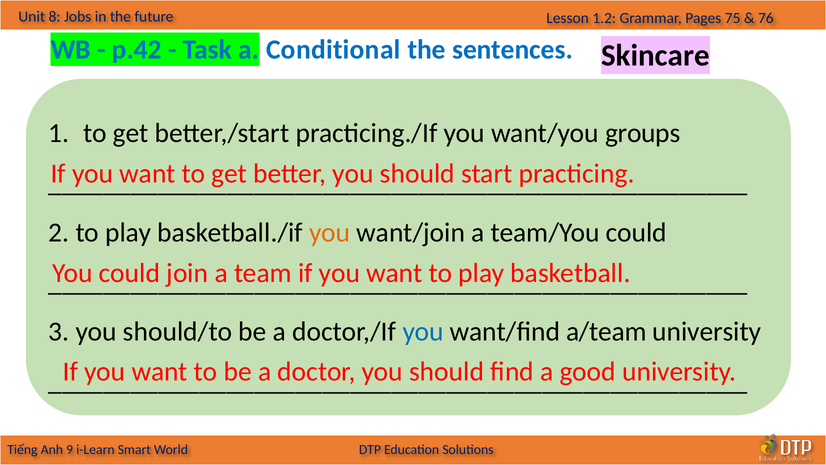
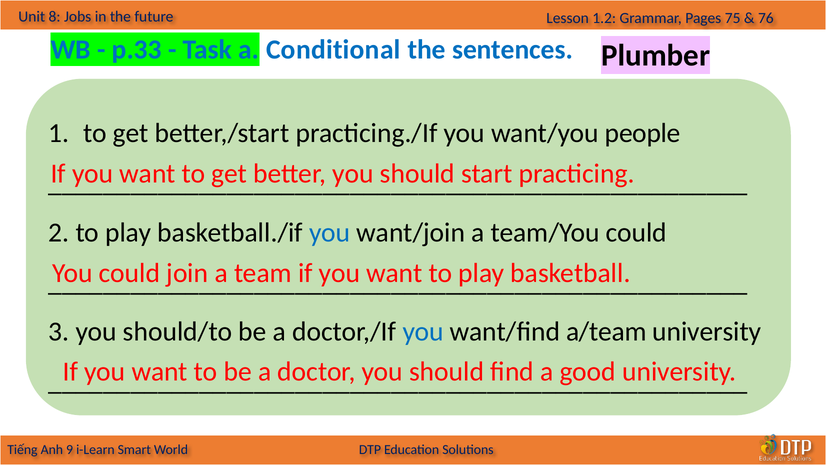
p.42: p.42 -> p.33
Skincare: Skincare -> Plumber
groups: groups -> people
you at (330, 232) colour: orange -> blue
